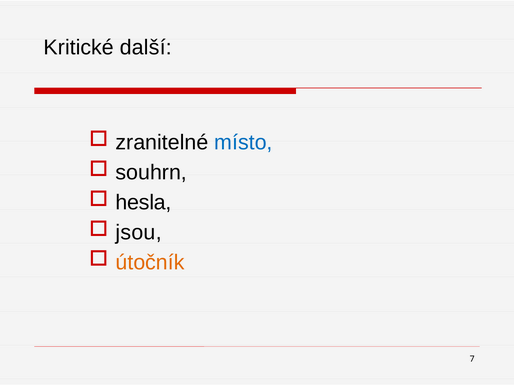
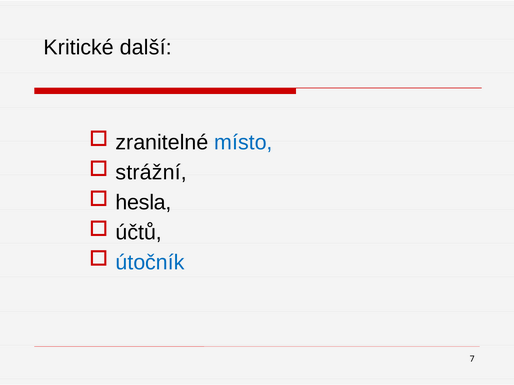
souhrn: souhrn -> strážní
jsou: jsou -> účtů
útočník colour: orange -> blue
